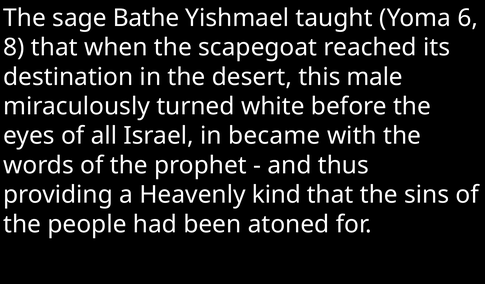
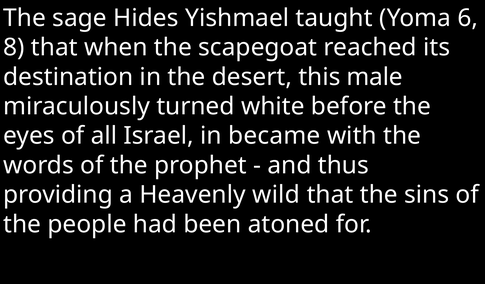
Bathe: Bathe -> Hides
kind: kind -> wild
